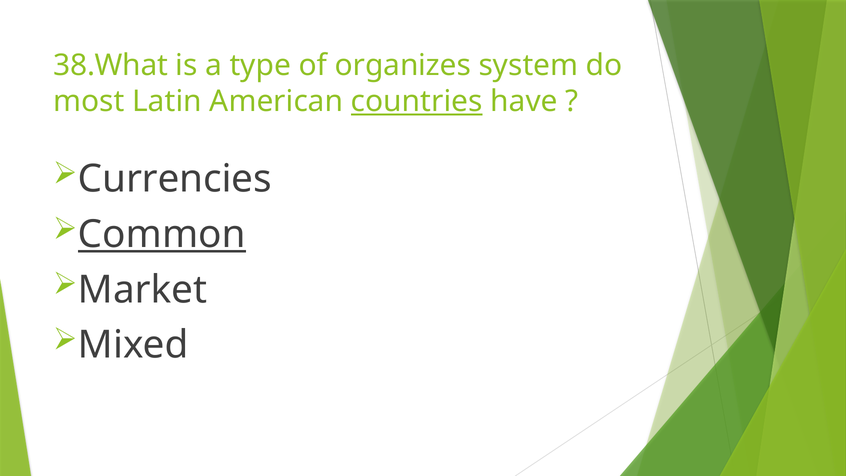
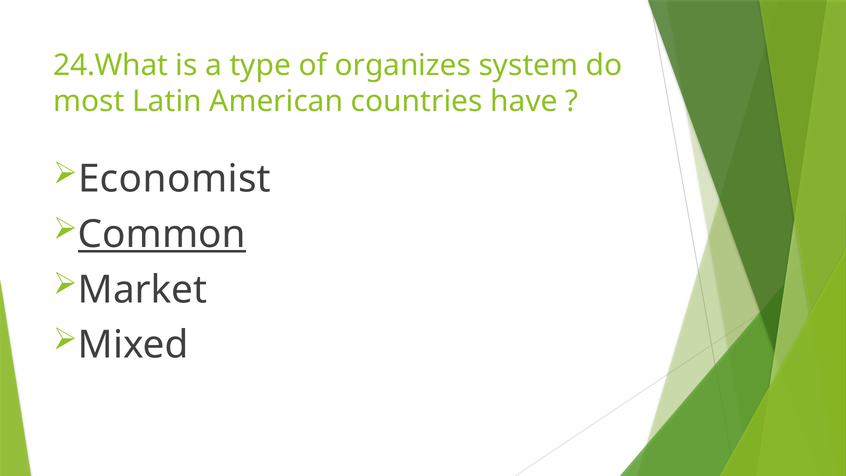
38.What: 38.What -> 24.What
countries underline: present -> none
Currencies: Currencies -> Economist
